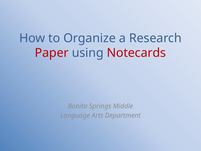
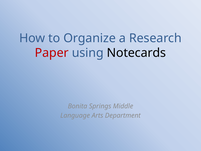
Notecards colour: red -> black
